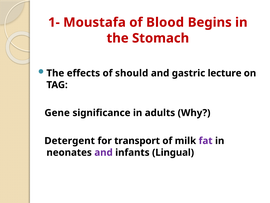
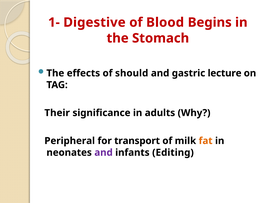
Moustafa: Moustafa -> Digestive
Gene: Gene -> Their
Detergent: Detergent -> Peripheral
fat colour: purple -> orange
Lingual: Lingual -> Editing
